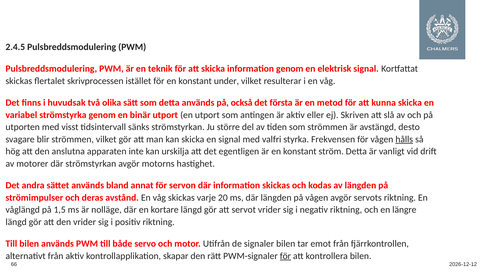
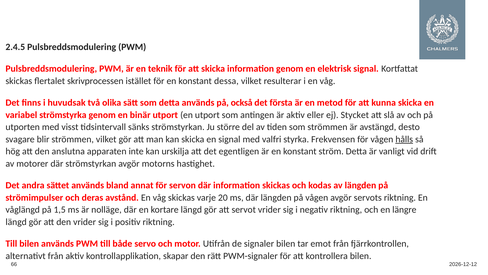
under: under -> dessa
Skriven: Skriven -> Stycket
för at (285, 255) underline: present -> none
